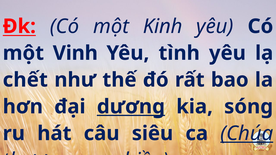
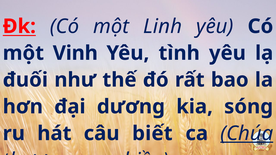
Kinh: Kinh -> Linh
chết: chết -> đuối
dương underline: present -> none
siêu: siêu -> biết
